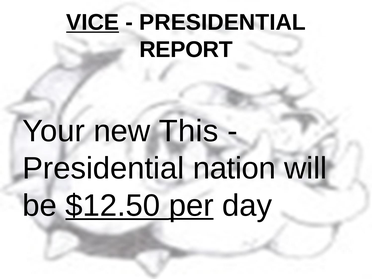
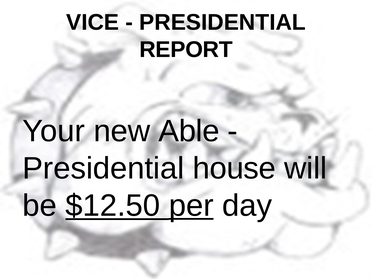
VICE underline: present -> none
This: This -> Able
nation: nation -> house
